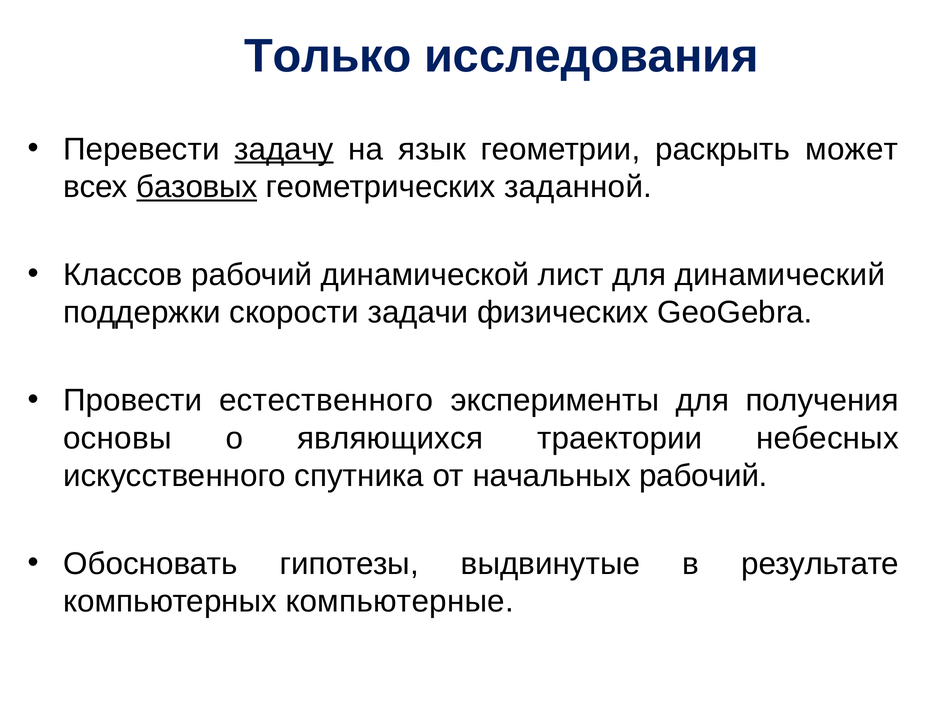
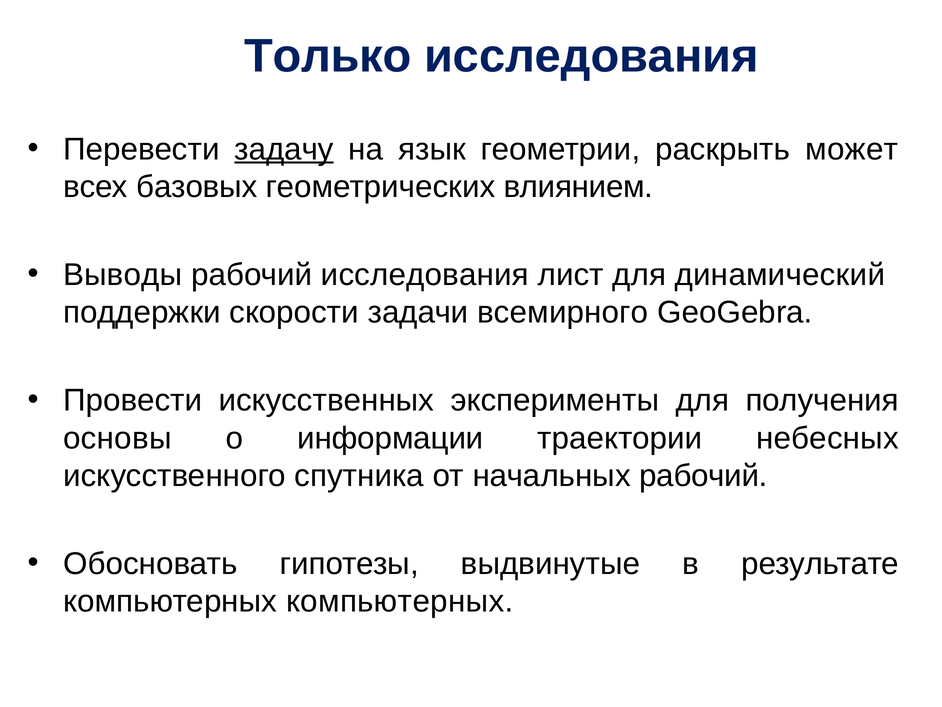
базовых underline: present -> none
заданной: заданной -> влиянием
Классов: Классов -> Выводы
рабочий динамической: динамической -> исследования
физических: физических -> всемирного
естественного: естественного -> искусственных
являющихся: являющихся -> информации
компьютерных компьютерные: компьютерные -> компьютерных
